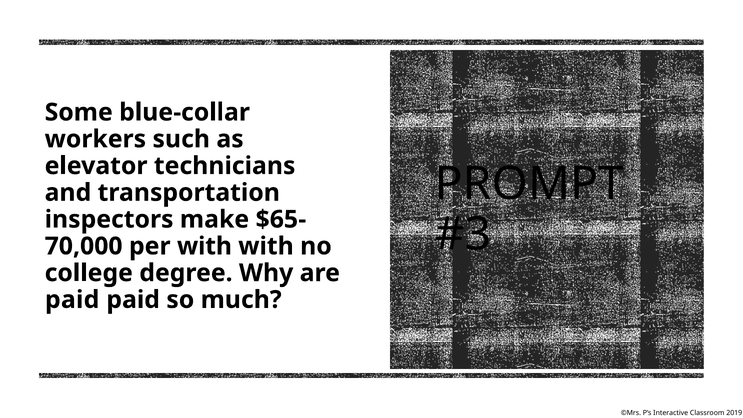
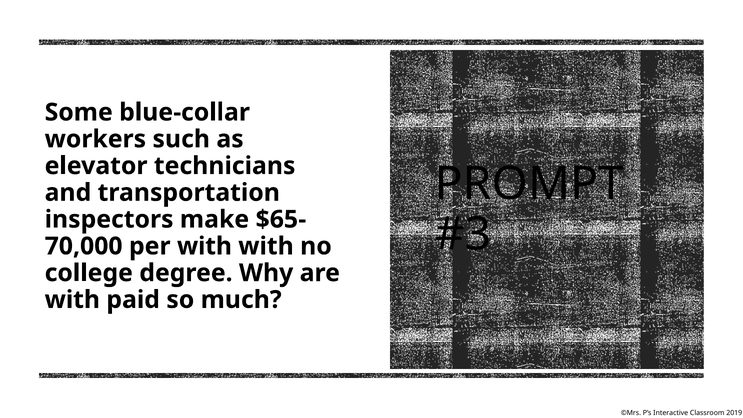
paid at (72, 300): paid -> with
